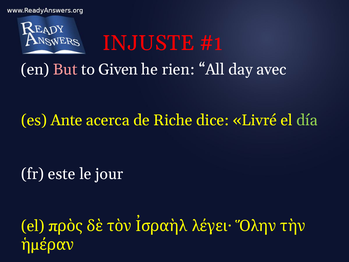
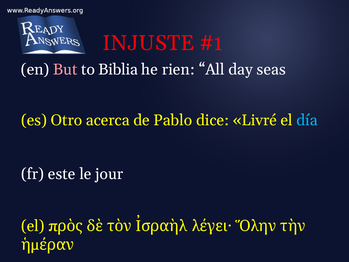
Given: Given -> Biblia
avec: avec -> seas
Ante: Ante -> Otro
Riche: Riche -> Pablo
día colour: light green -> light blue
